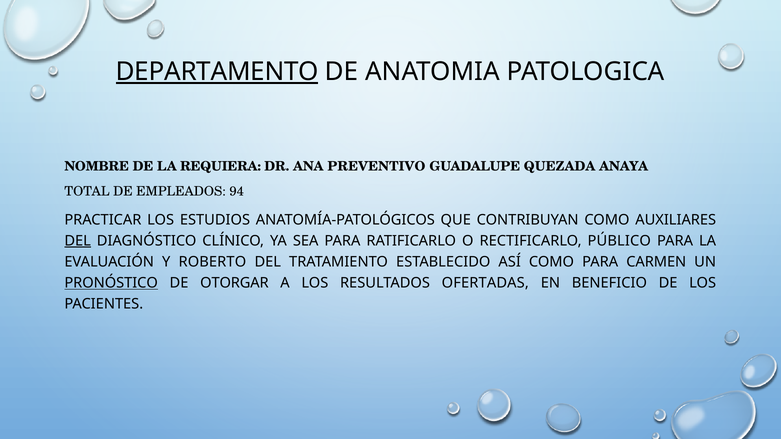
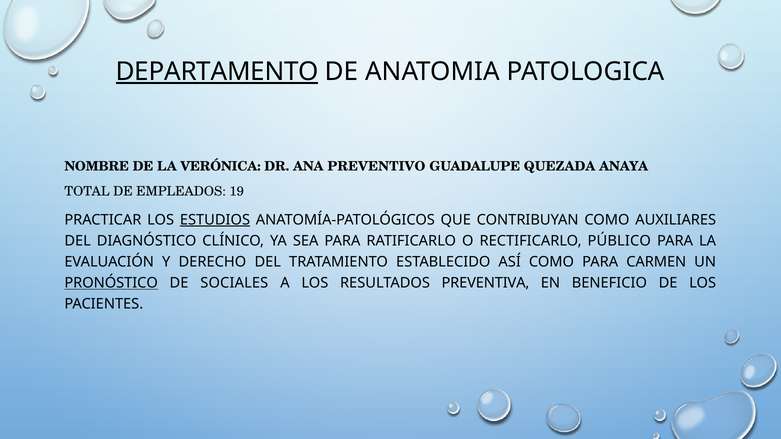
REQUIERA: REQUIERA -> VERÓNICA
94: 94 -> 19
ESTUDIOS underline: none -> present
DEL at (78, 241) underline: present -> none
ROBERTO: ROBERTO -> DERECHO
OTORGAR: OTORGAR -> SOCIALES
OFERTADAS: OFERTADAS -> PREVENTIVA
